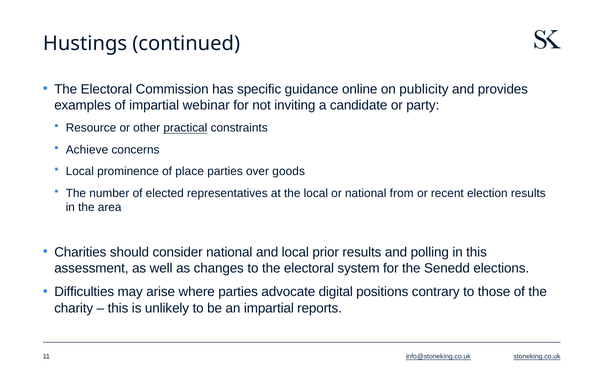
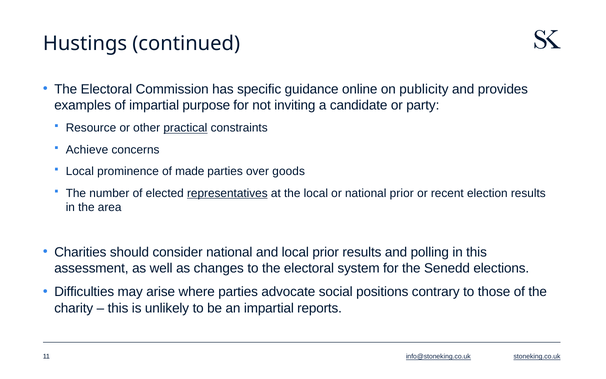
webinar: webinar -> purpose
place: place -> made
representatives underline: none -> present
national from: from -> prior
digital: digital -> social
